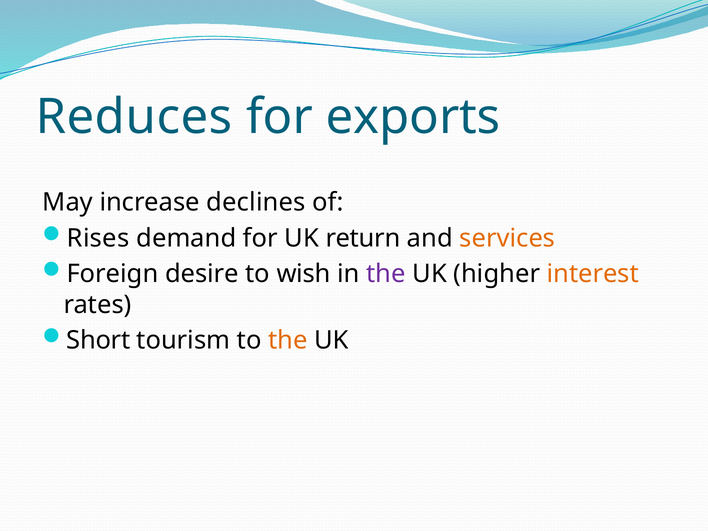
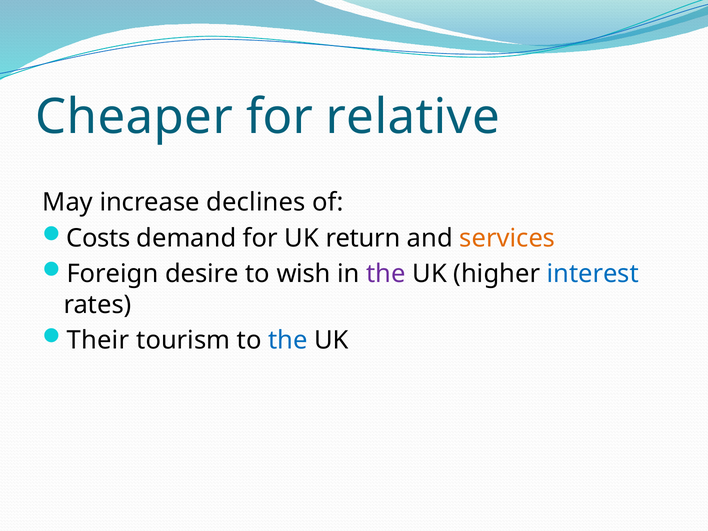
Reduces: Reduces -> Cheaper
exports: exports -> relative
Rises: Rises -> Costs
interest colour: orange -> blue
Short: Short -> Their
the at (288, 340) colour: orange -> blue
